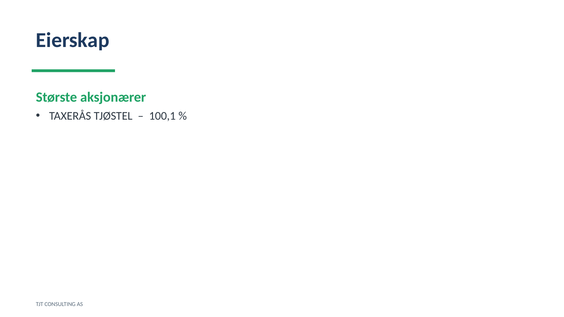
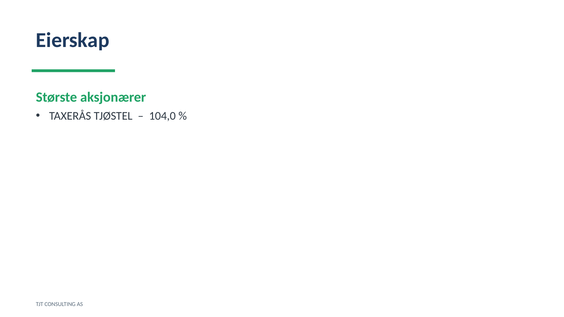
100,1: 100,1 -> 104,0
